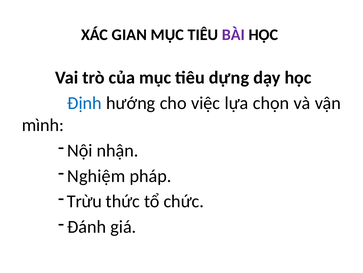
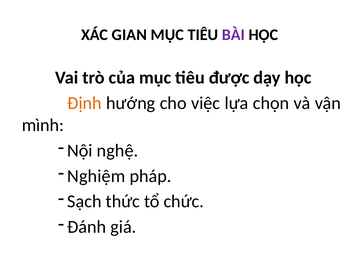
dựng: dựng -> được
Định colour: blue -> orange
nhận: nhận -> nghệ
Trừu: Trừu -> Sạch
